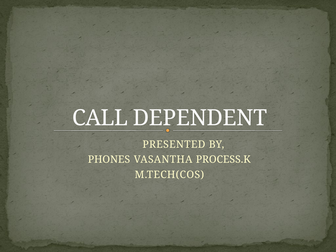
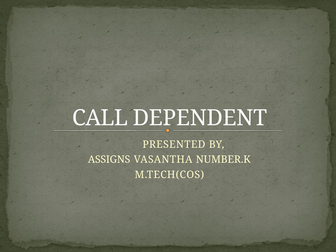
PHONES: PHONES -> ASSIGNS
PROCESS.K: PROCESS.K -> NUMBER.K
